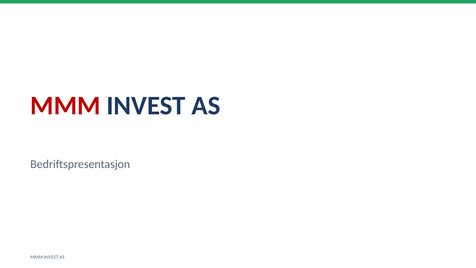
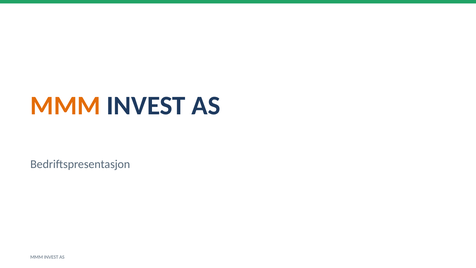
MMM at (65, 106) colour: red -> orange
